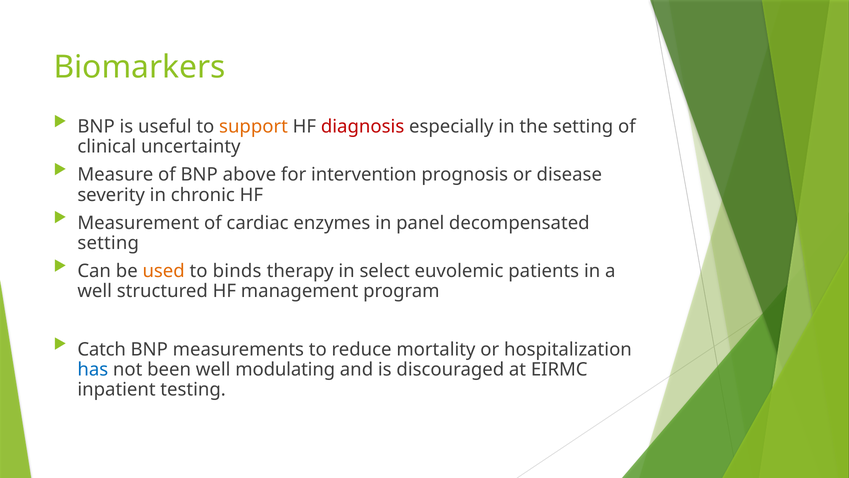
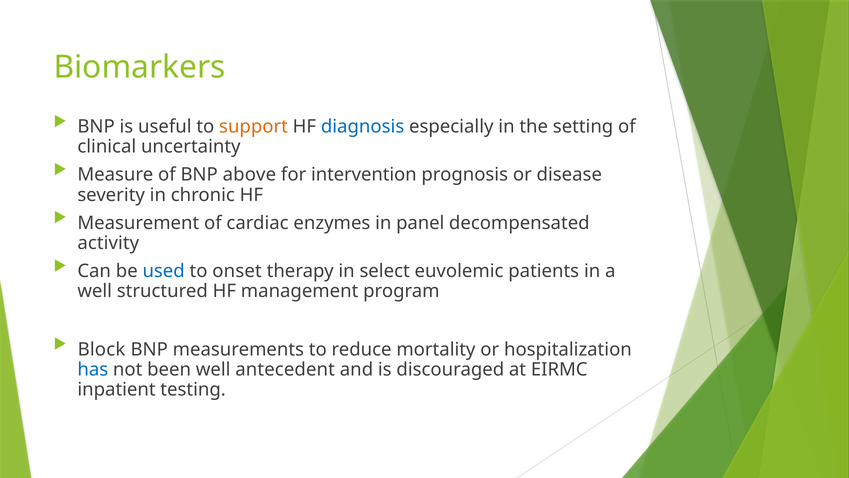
diagnosis colour: red -> blue
setting at (108, 243): setting -> activity
used colour: orange -> blue
binds: binds -> onset
Catch: Catch -> Block
modulating: modulating -> antecedent
